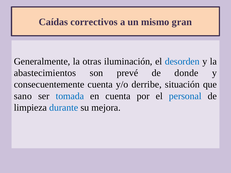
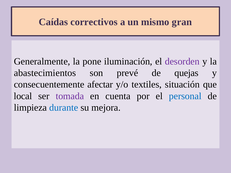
otras: otras -> pone
desorden colour: blue -> purple
donde: donde -> quejas
consecuentemente cuenta: cuenta -> afectar
derribe: derribe -> textiles
sano: sano -> local
tomada colour: blue -> purple
